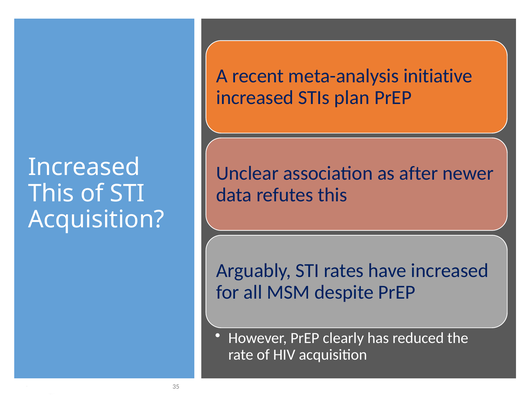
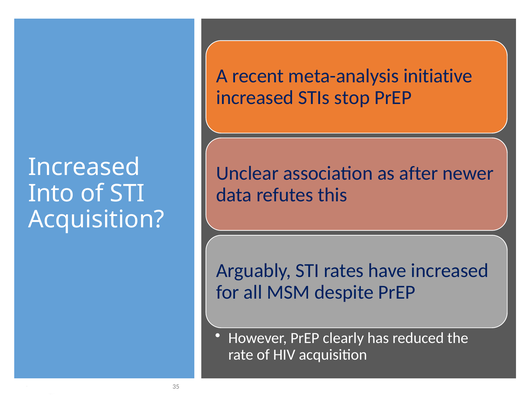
plan: plan -> stop
This at (51, 194): This -> Into
